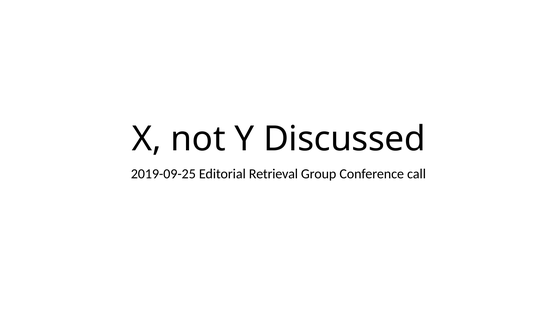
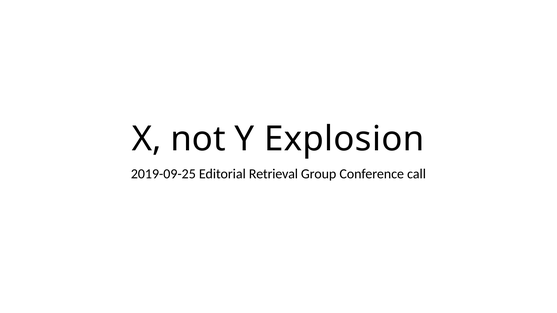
Discussed: Discussed -> Explosion
